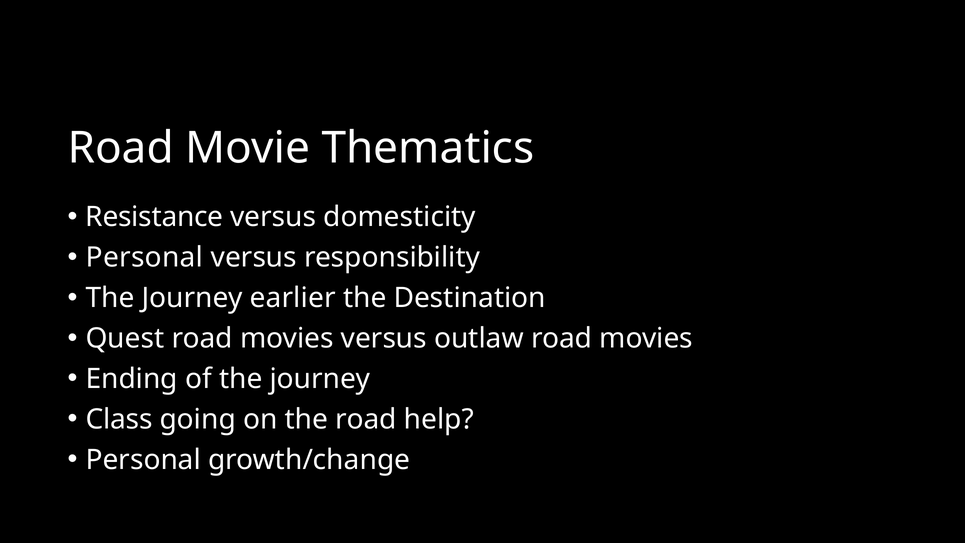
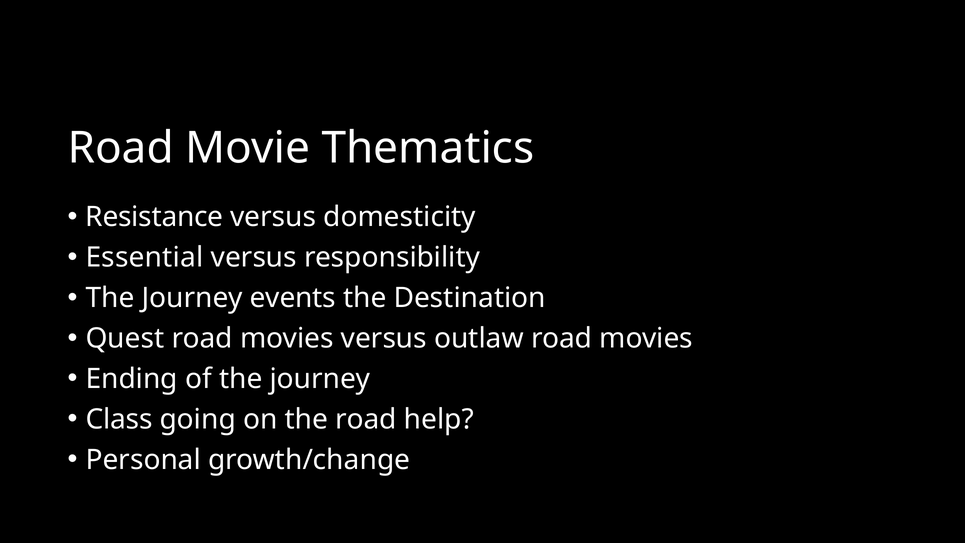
Personal at (144, 257): Personal -> Essential
earlier: earlier -> events
